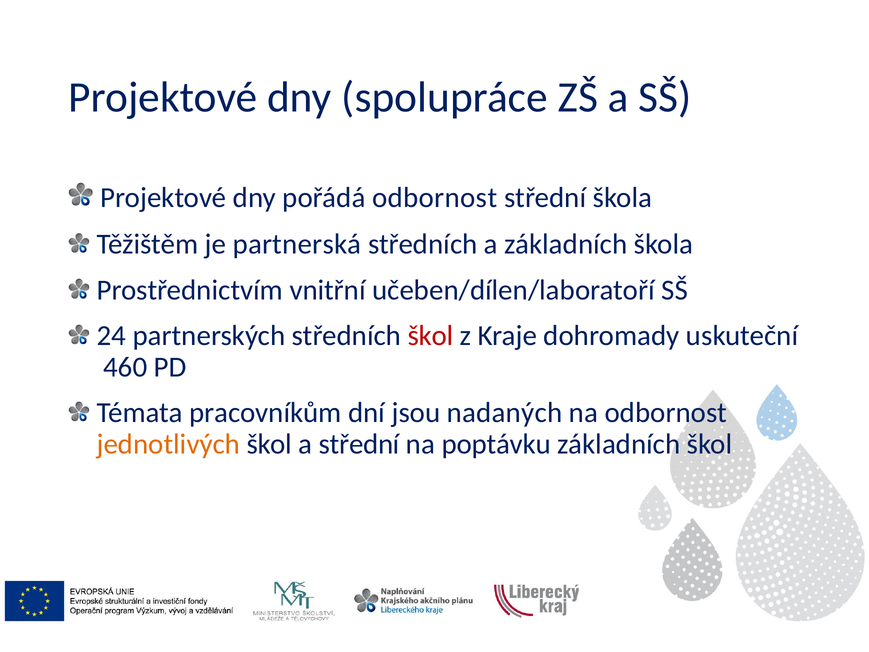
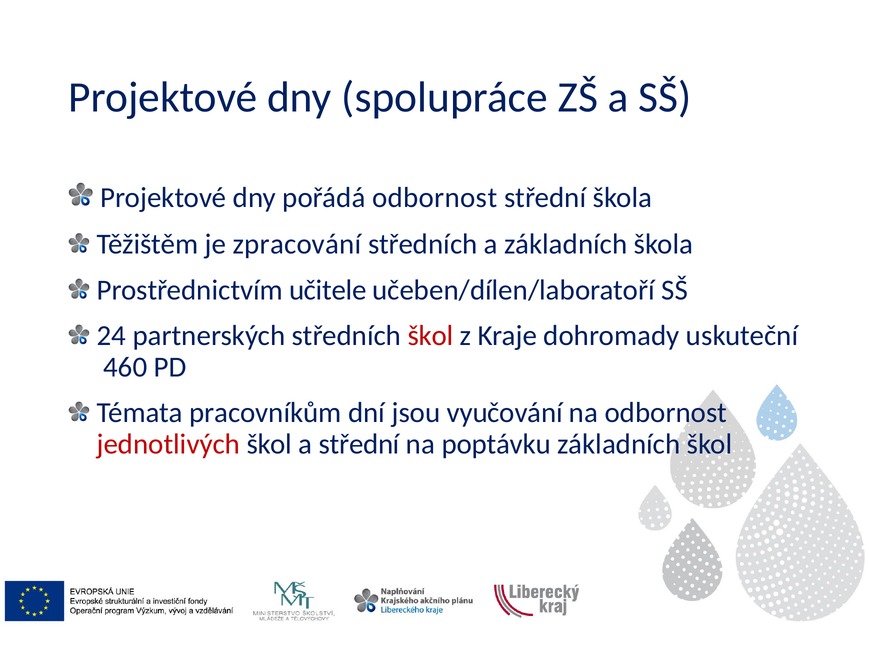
partnerská: partnerská -> zpracování
vnitřní: vnitřní -> učitele
nadaných: nadaných -> vyučování
jednotlivých colour: orange -> red
